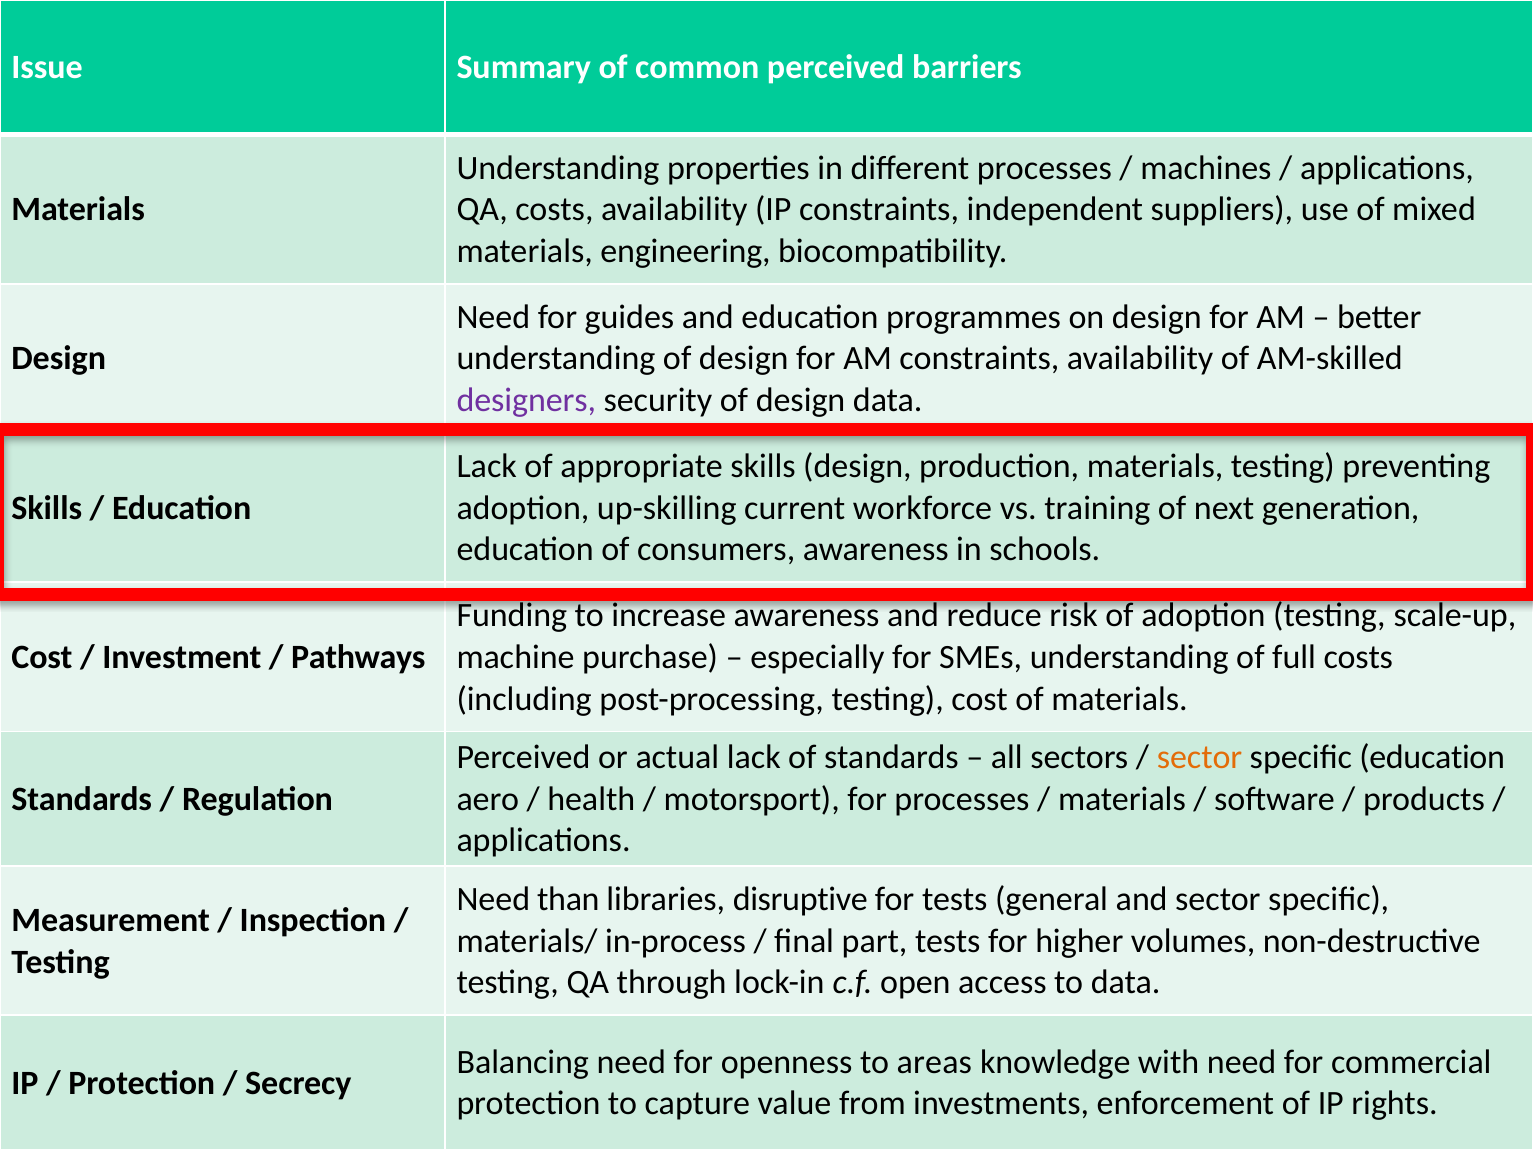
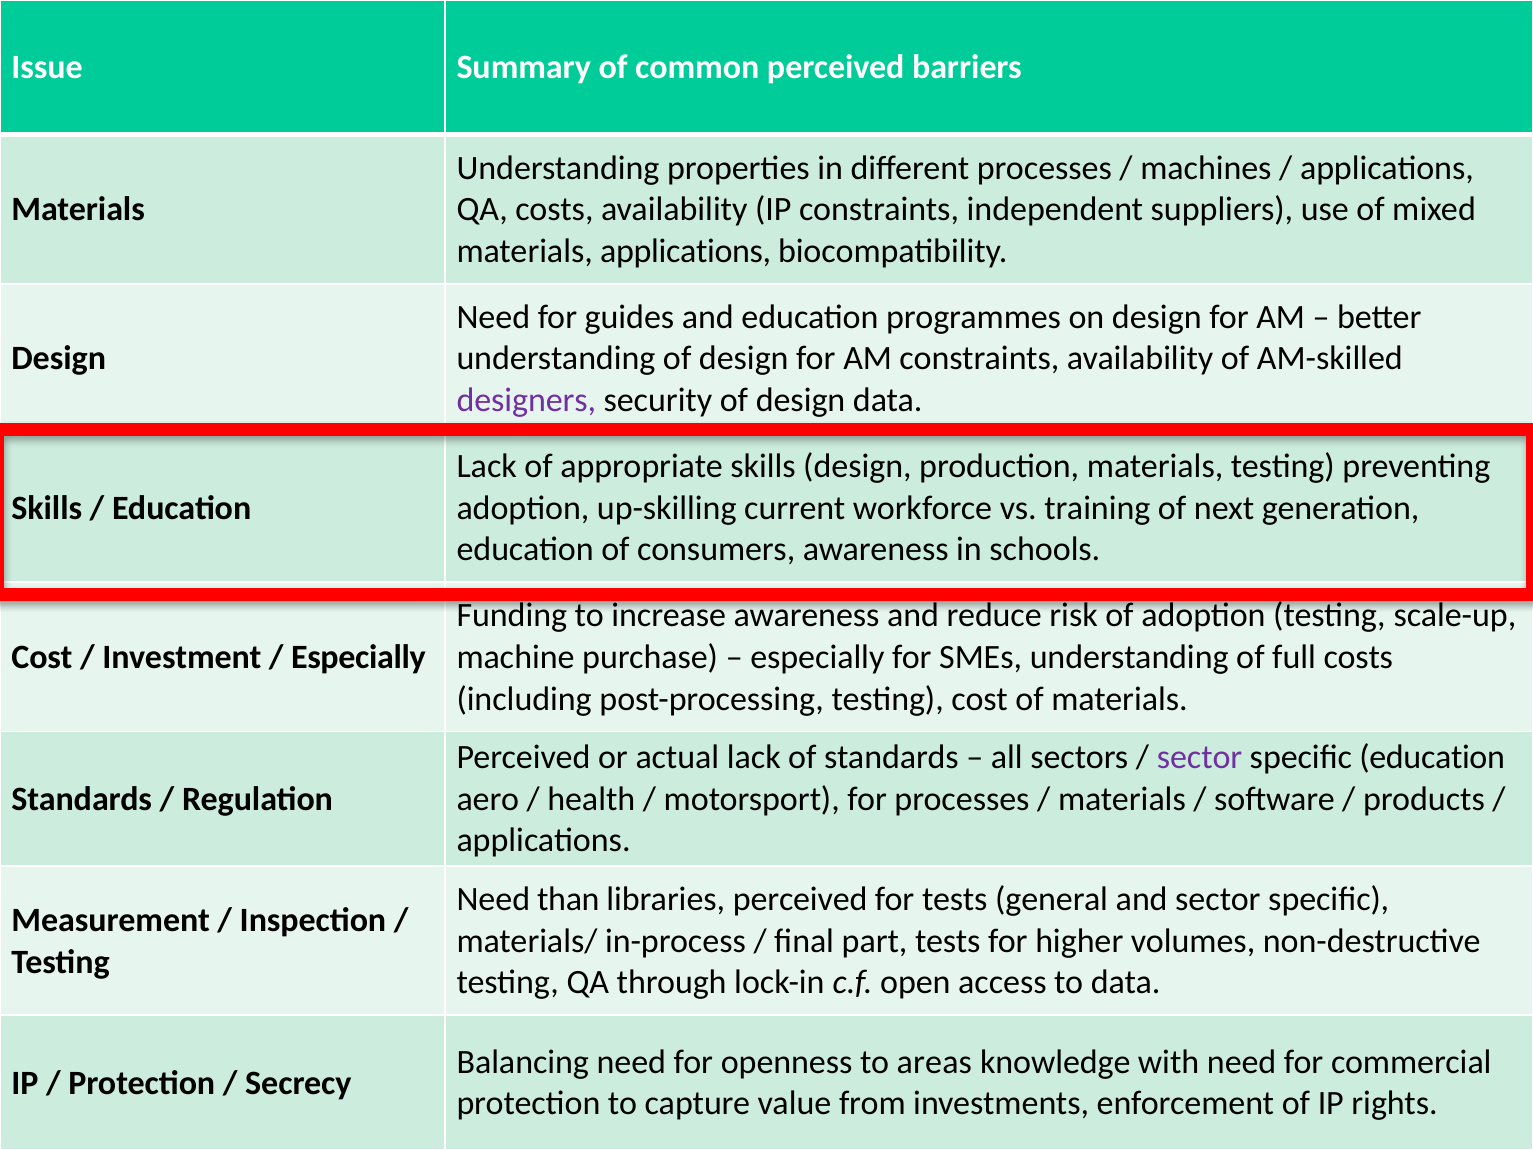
materials engineering: engineering -> applications
Pathways at (358, 657): Pathways -> Especially
sector at (1200, 757) colour: orange -> purple
libraries disruptive: disruptive -> perceived
